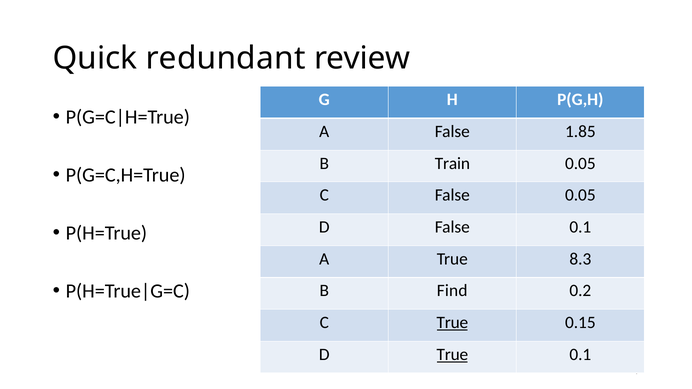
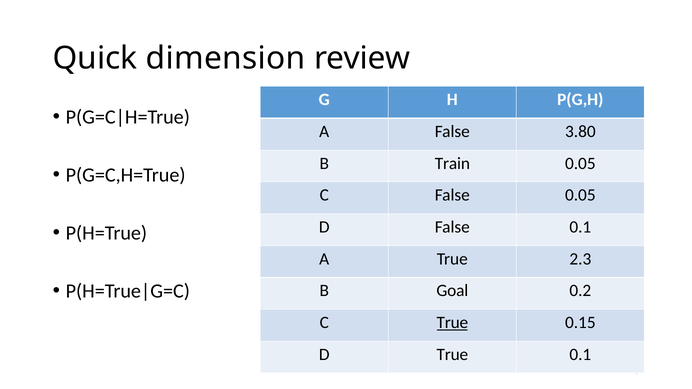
redundant: redundant -> dimension
1.85: 1.85 -> 3.80
8.3: 8.3 -> 2.3
Find: Find -> Goal
True at (452, 355) underline: present -> none
